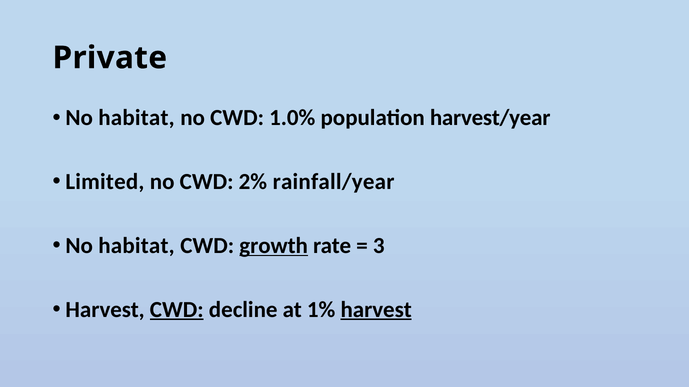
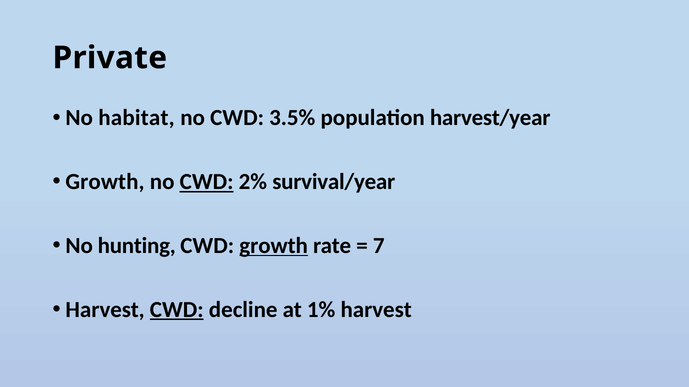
1.0%: 1.0% -> 3.5%
Limited at (105, 182): Limited -> Growth
CWD at (207, 182) underline: none -> present
rainfall/year: rainfall/year -> survival/year
habitat at (136, 246): habitat -> hunting
3: 3 -> 7
harvest at (376, 310) underline: present -> none
